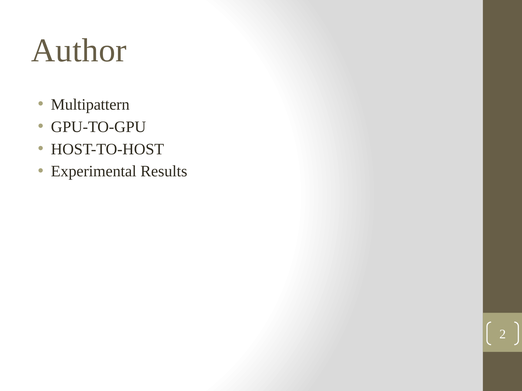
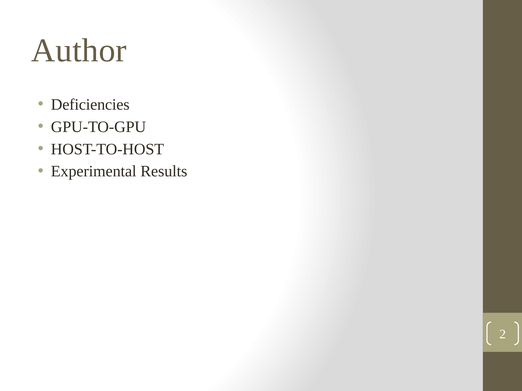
Multipattern: Multipattern -> Deficiencies
